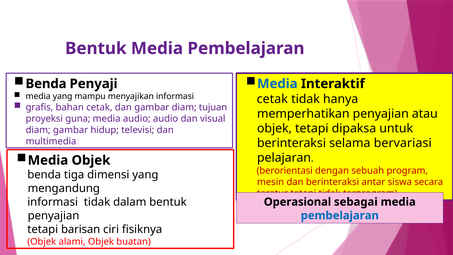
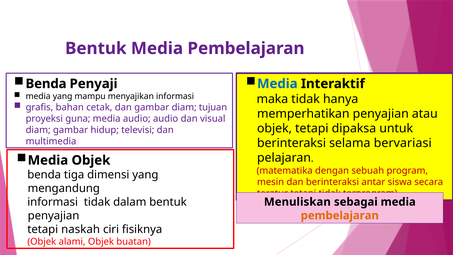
cetak at (272, 99): cetak -> maka
berorientasi: berorientasi -> matematika
Operasional: Operasional -> Menuliskan
pembelajaran at (340, 215) colour: blue -> orange
barisan: barisan -> naskah
